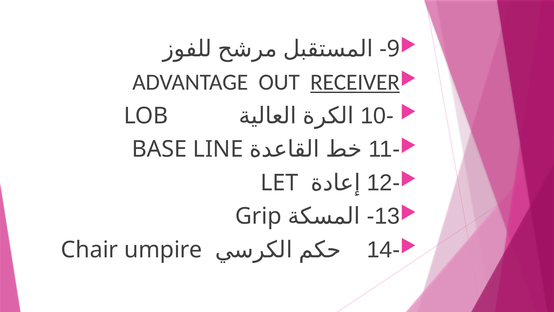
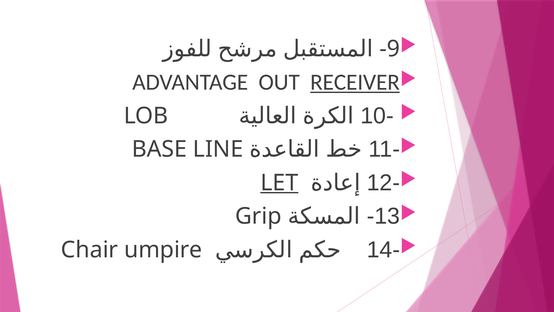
LET underline: none -> present
